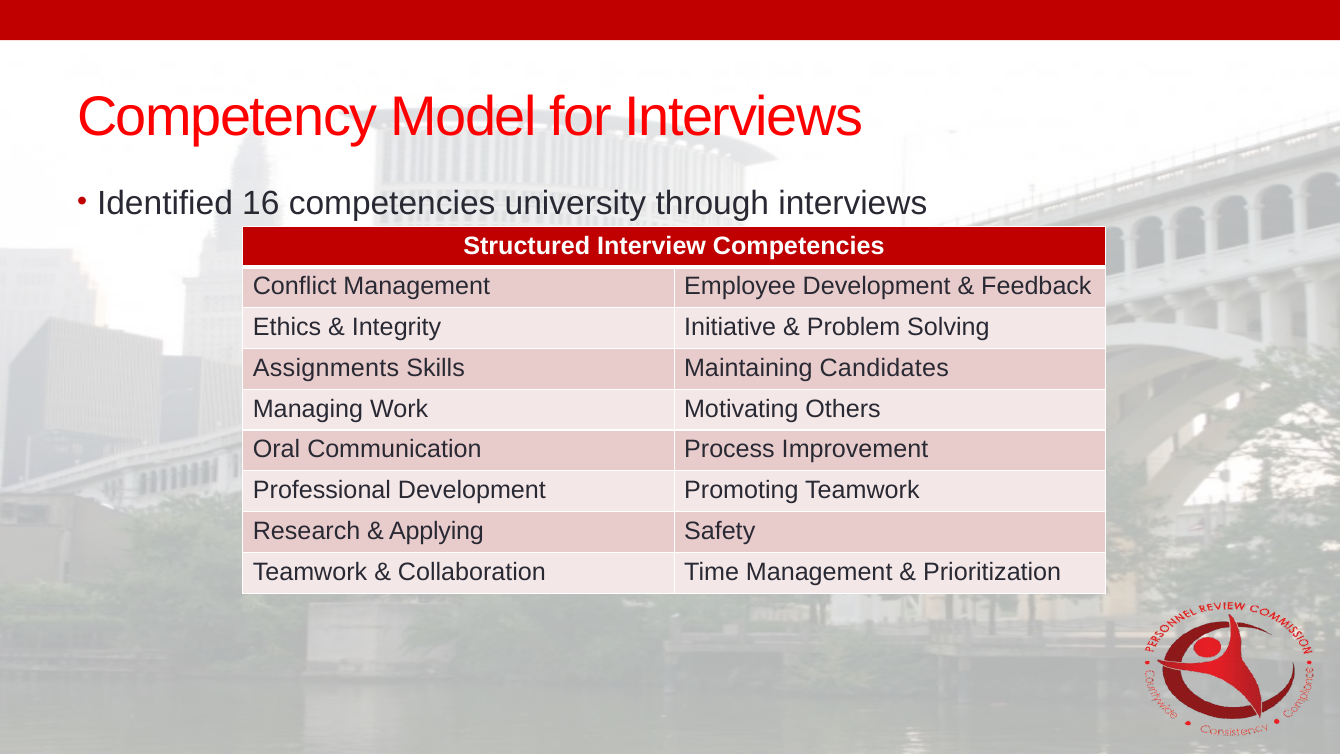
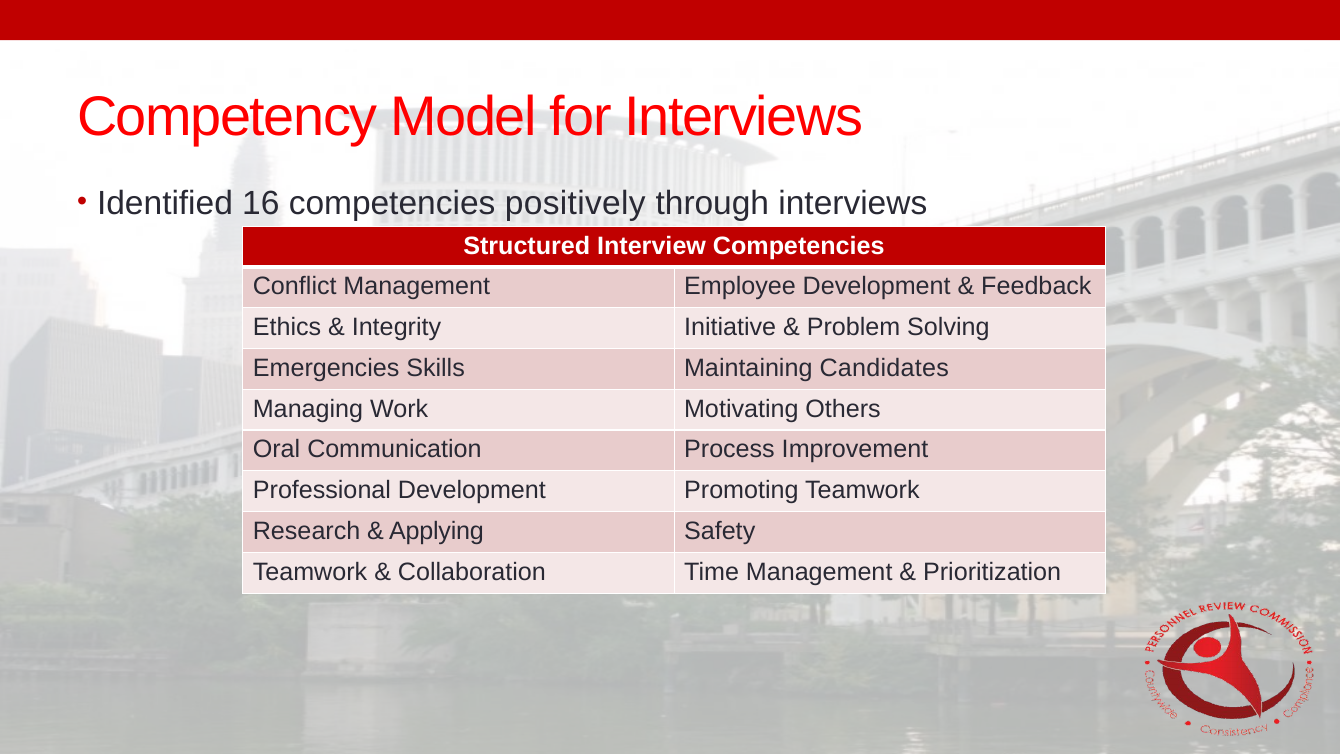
university: university -> positively
Assignments: Assignments -> Emergencies
